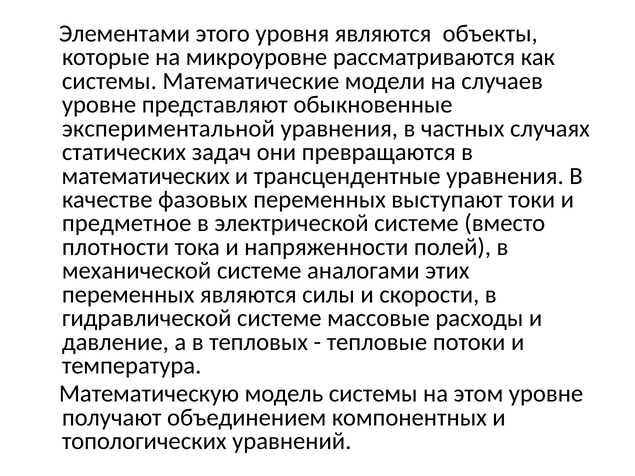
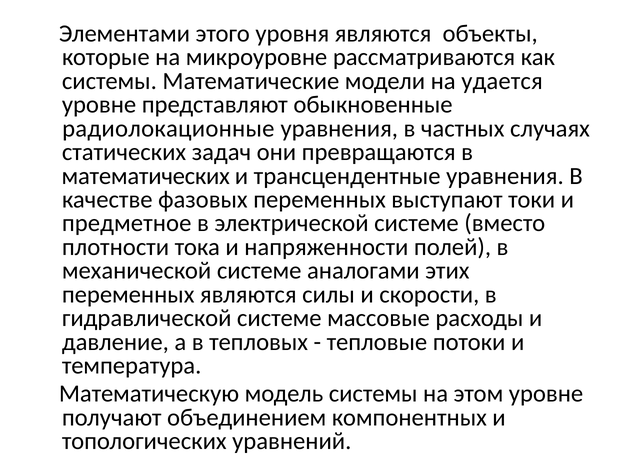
случаев: случаев -> удается
экспериментальной: экспериментальной -> радиолокационные
